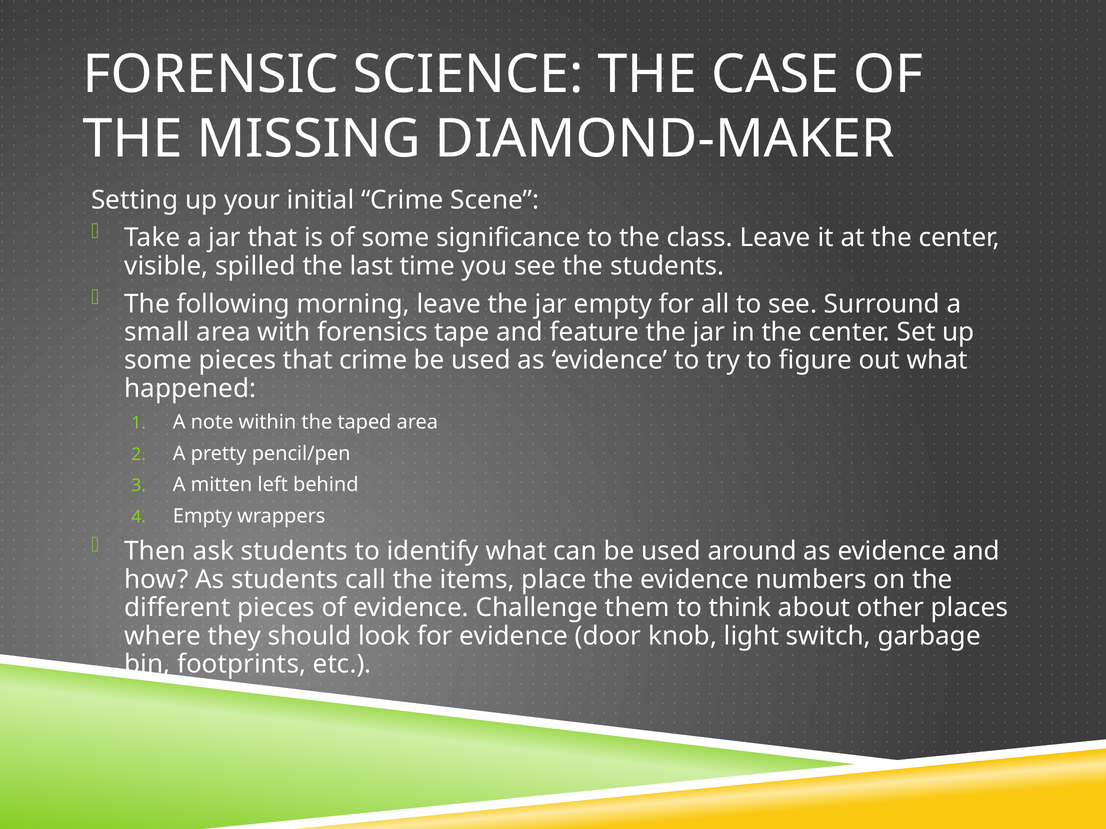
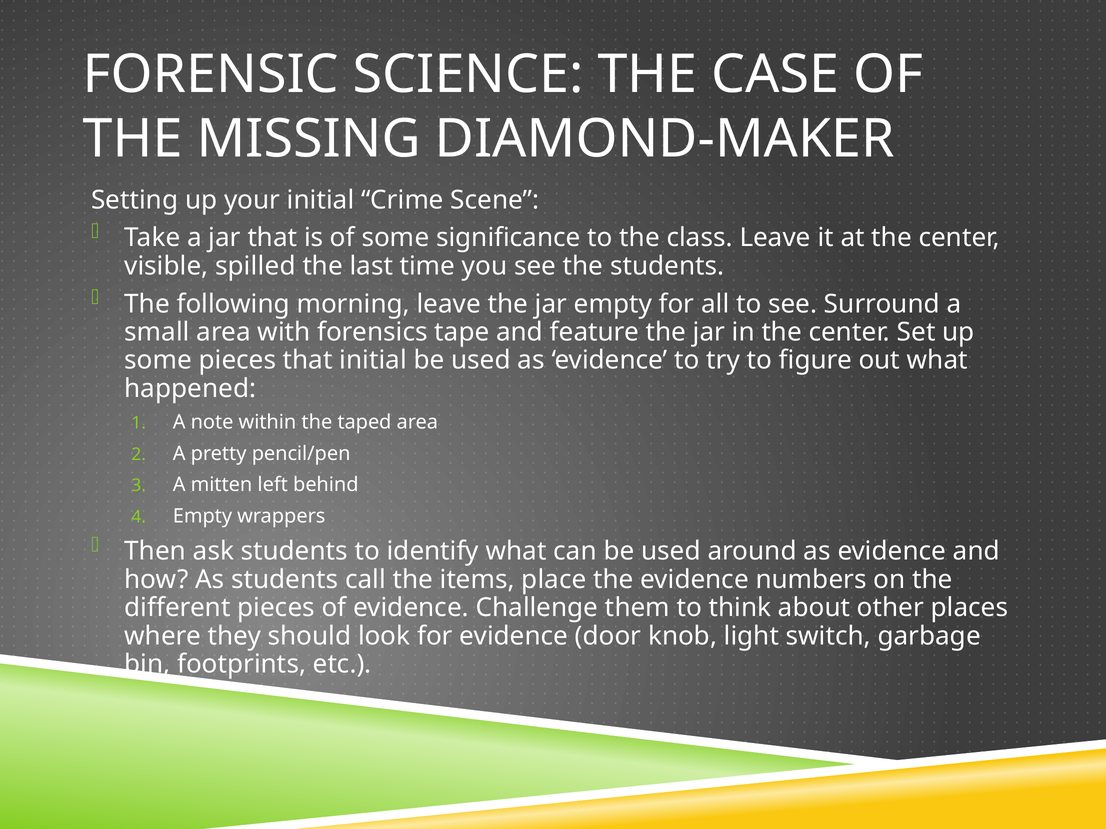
that crime: crime -> initial
